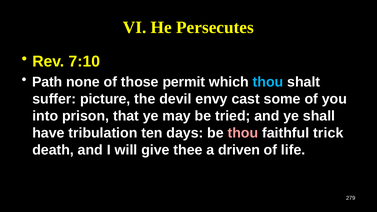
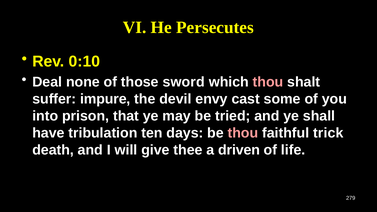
7:10: 7:10 -> 0:10
Path: Path -> Deal
permit: permit -> sword
thou at (268, 82) colour: light blue -> pink
picture: picture -> impure
